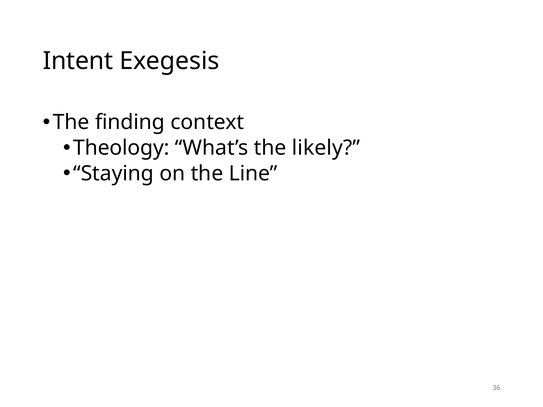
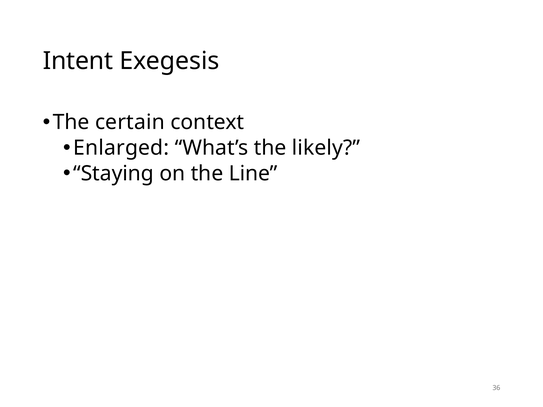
finding: finding -> certain
Theology: Theology -> Enlarged
